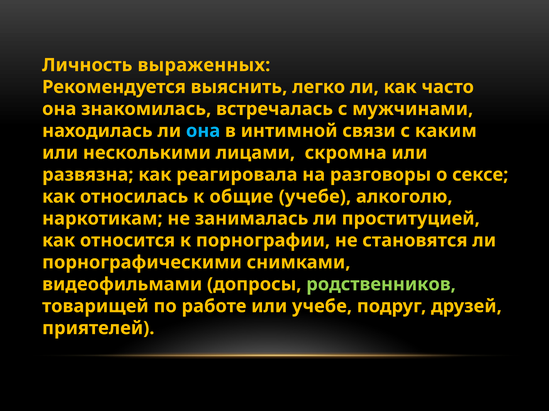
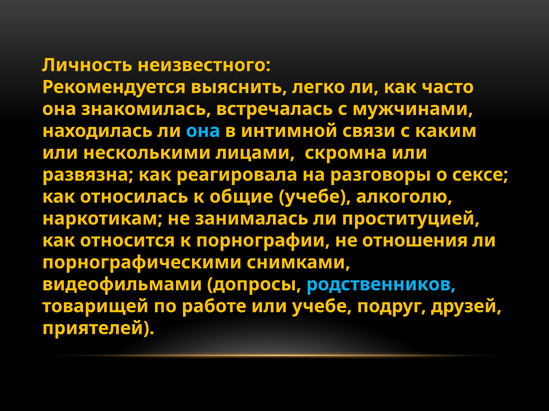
выраженных: выраженных -> неизвестного
становятся: становятся -> отношения
родственников colour: light green -> light blue
